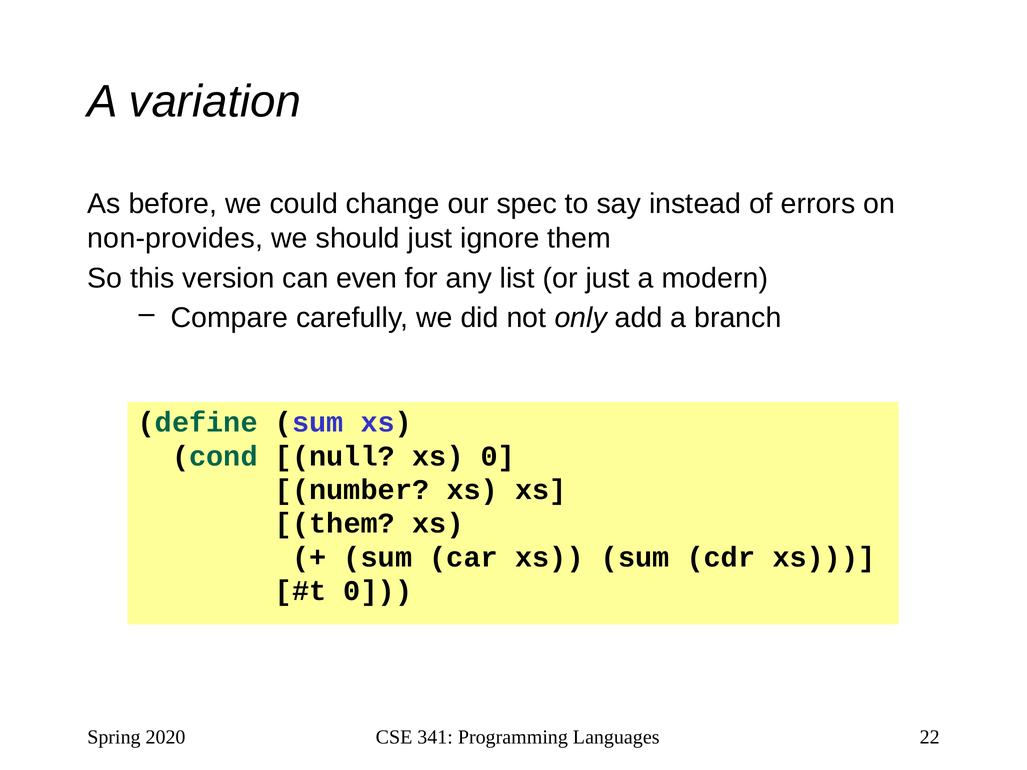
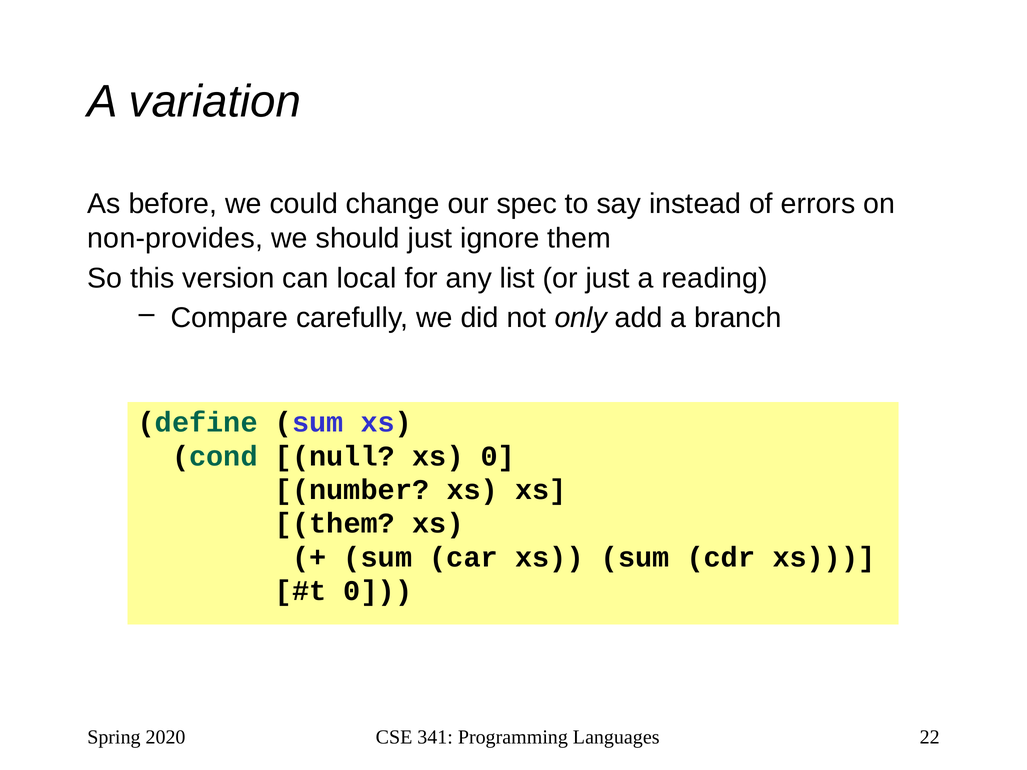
even: even -> local
modern: modern -> reading
